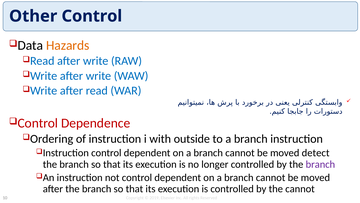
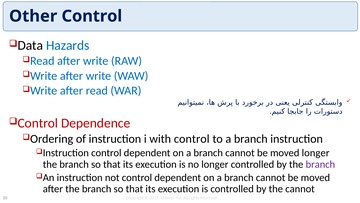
Hazards colour: orange -> blue
with outside: outside -> control
moved detect: detect -> longer
